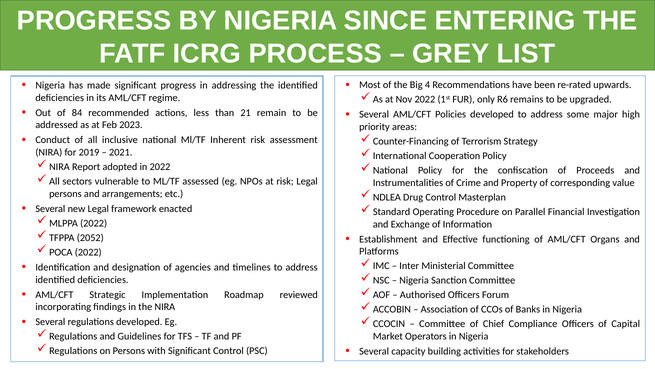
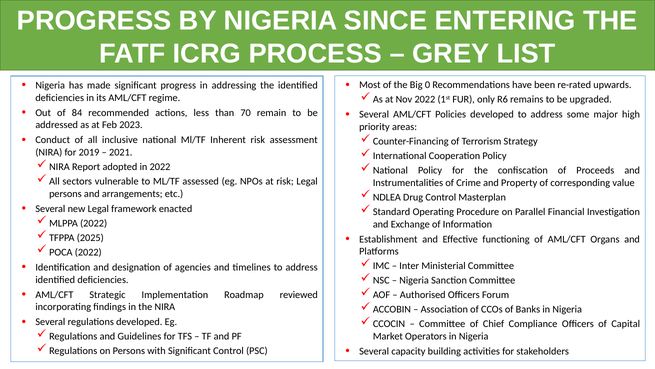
4: 4 -> 0
21: 21 -> 70
2052: 2052 -> 2025
